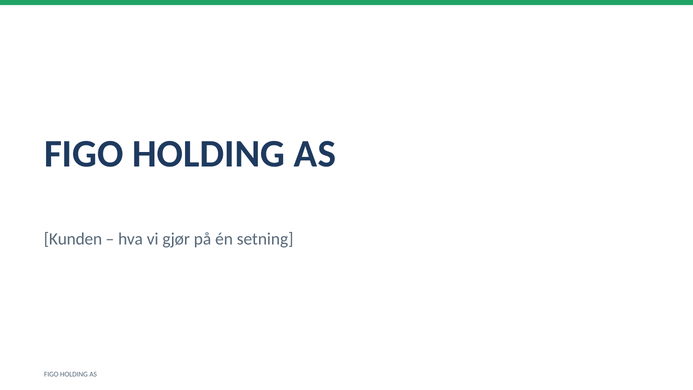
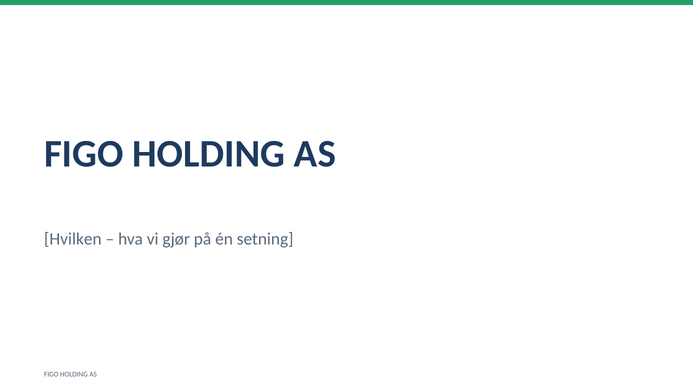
Kunden: Kunden -> Hvilken
